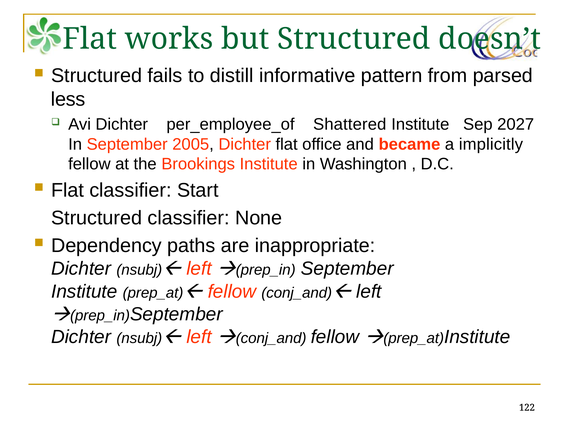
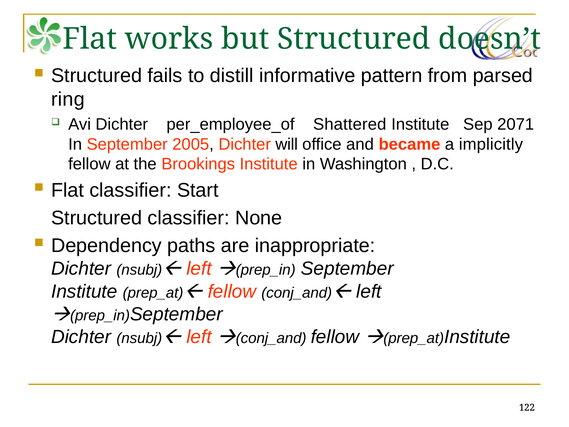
less: less -> ring
2027: 2027 -> 2071
Dichter flat: flat -> will
